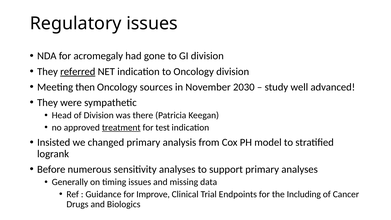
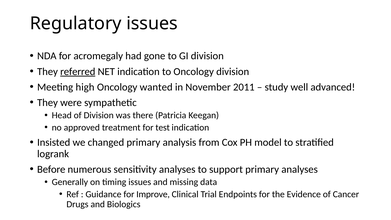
then: then -> high
sources: sources -> wanted
2030: 2030 -> 2011
treatment underline: present -> none
Including: Including -> Evidence
